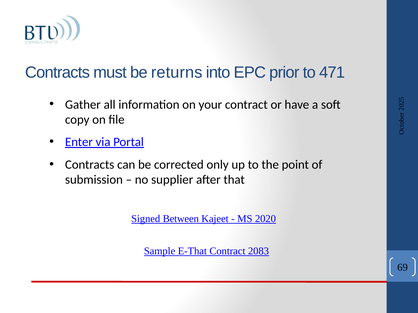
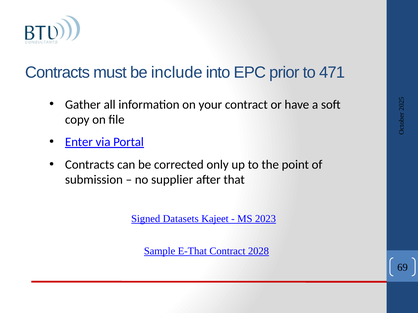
returns: returns -> include
Between: Between -> Datasets
2020: 2020 -> 2023
2083: 2083 -> 2028
